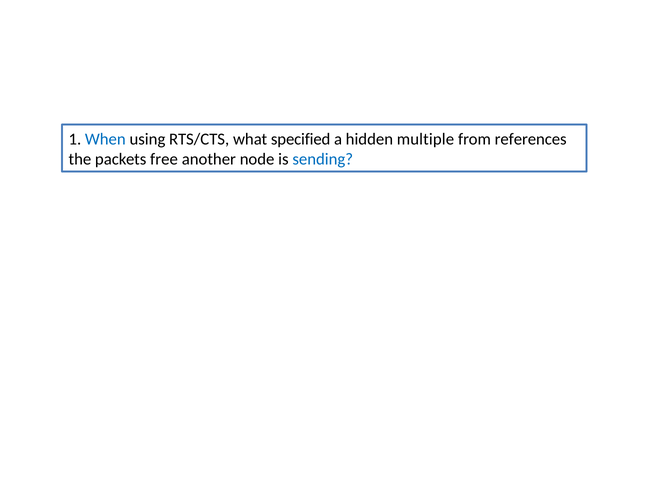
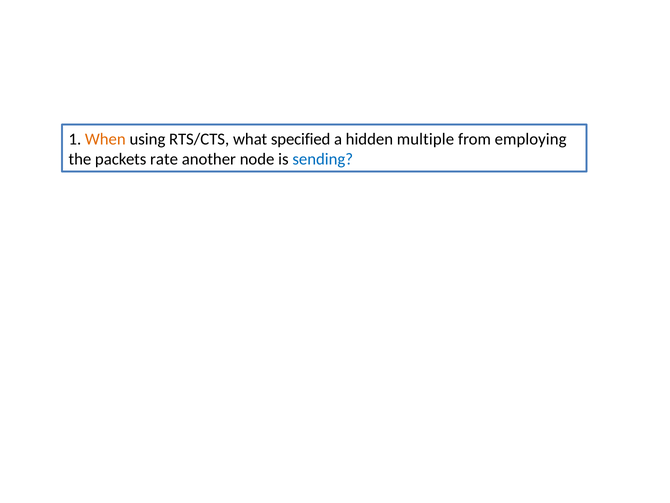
When colour: blue -> orange
references: references -> employing
free: free -> rate
